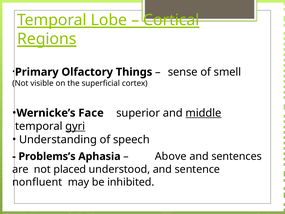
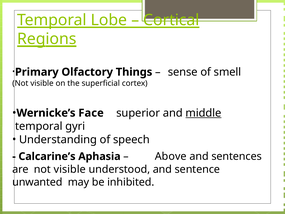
gyri underline: present -> none
Problems’s: Problems’s -> Calcarine’s
are not placed: placed -> visible
nonfluent: nonfluent -> unwanted
